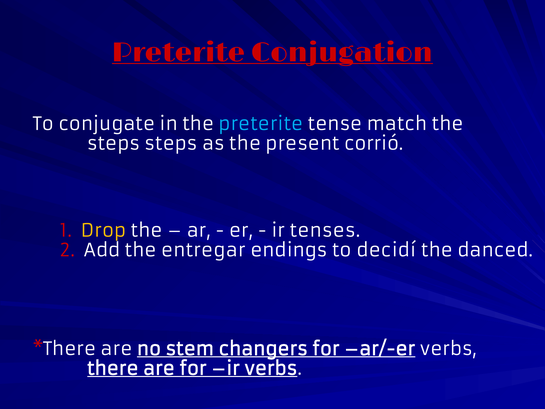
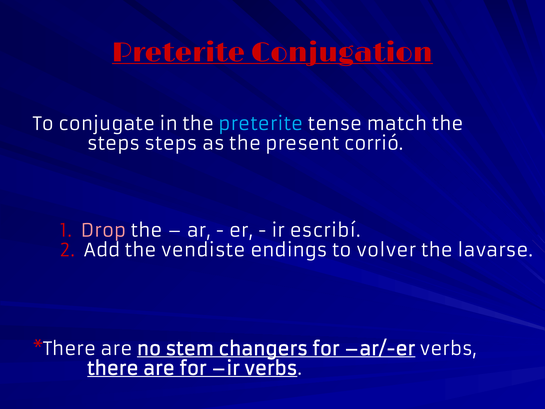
Drop colour: yellow -> pink
tenses: tenses -> escribí
entregar: entregar -> vendiste
decidí: decidí -> volver
danced: danced -> lavarse
